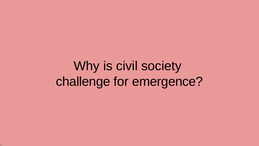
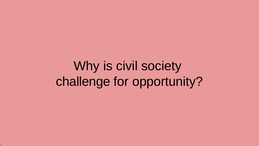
emergence: emergence -> opportunity
